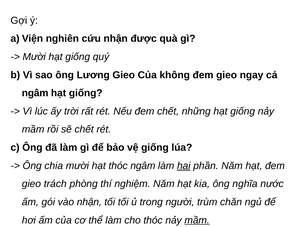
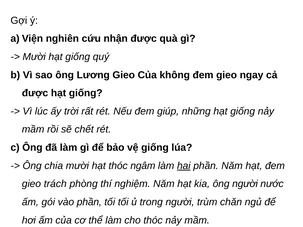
ngâm at (35, 93): ngâm -> được
đem chết: chết -> giúp
ông nghĩa: nghĩa -> người
vào nhận: nhận -> phần
mầm at (197, 220) underline: present -> none
